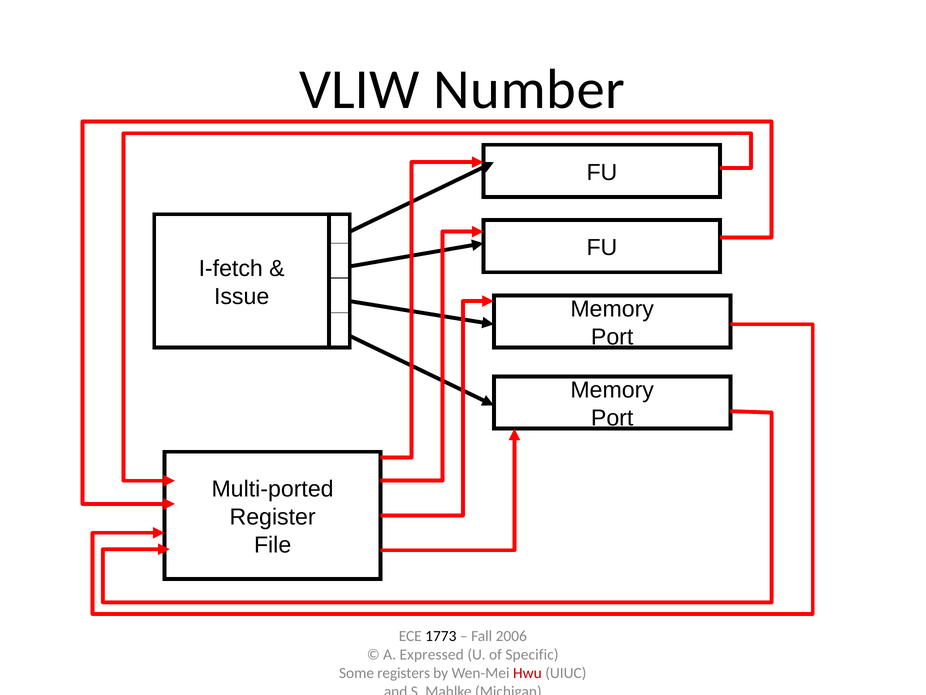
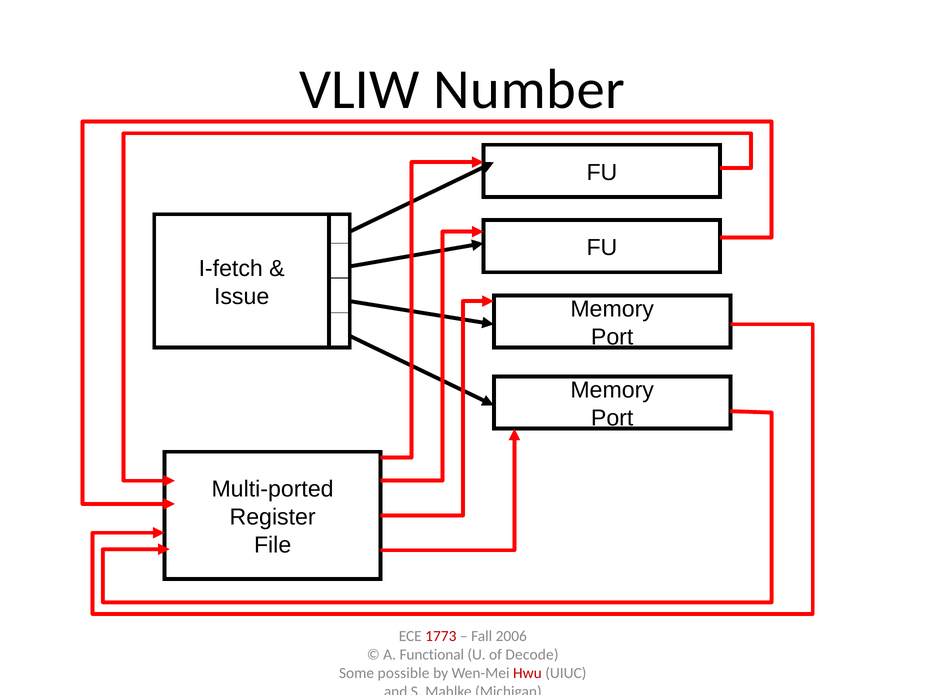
1773 colour: black -> red
Expressed: Expressed -> Functional
Specific: Specific -> Decode
registers: registers -> possible
